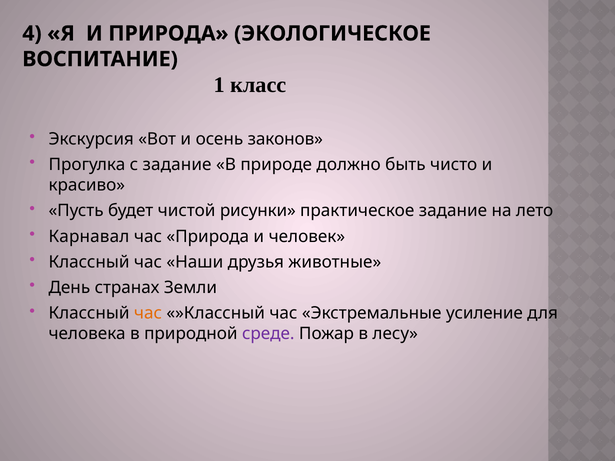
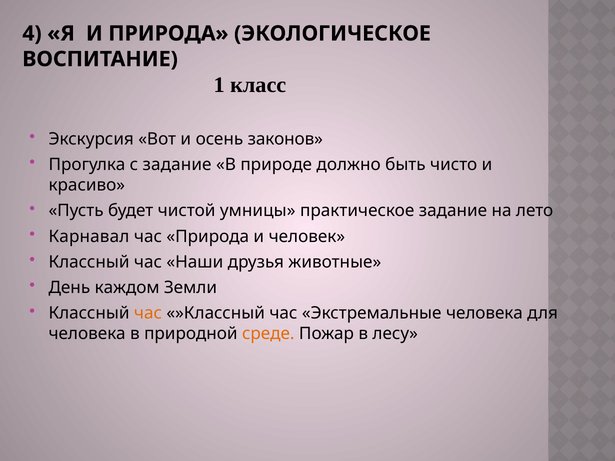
рисунки: рисунки -> умницы
странах: странах -> каждом
Экстремальные усиление: усиление -> человека
среде colour: purple -> orange
